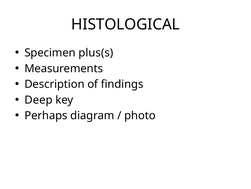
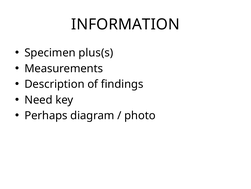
HISTOLOGICAL: HISTOLOGICAL -> INFORMATION
Deep: Deep -> Need
